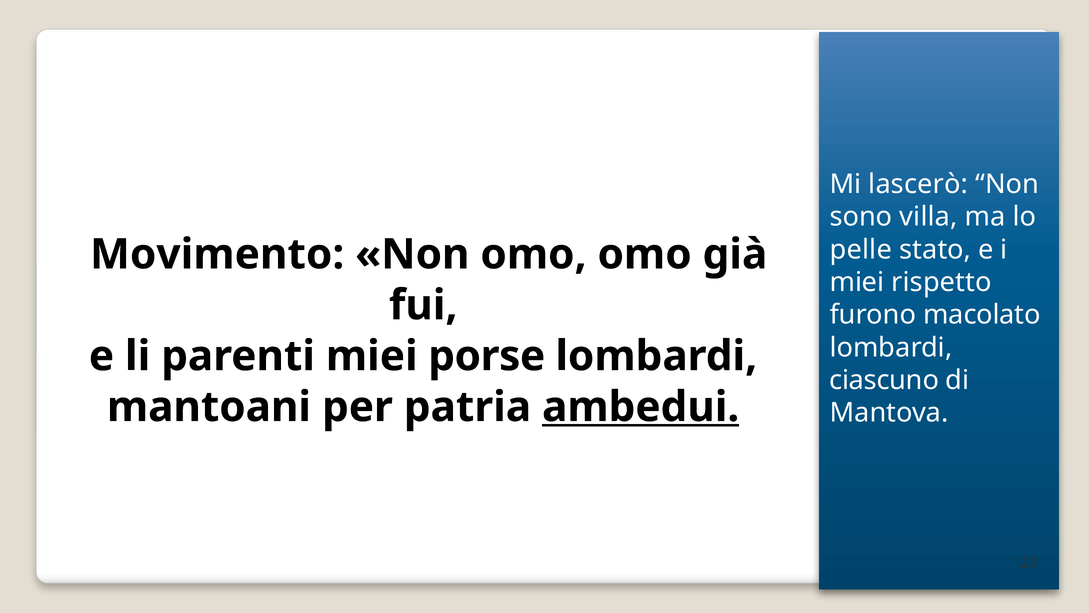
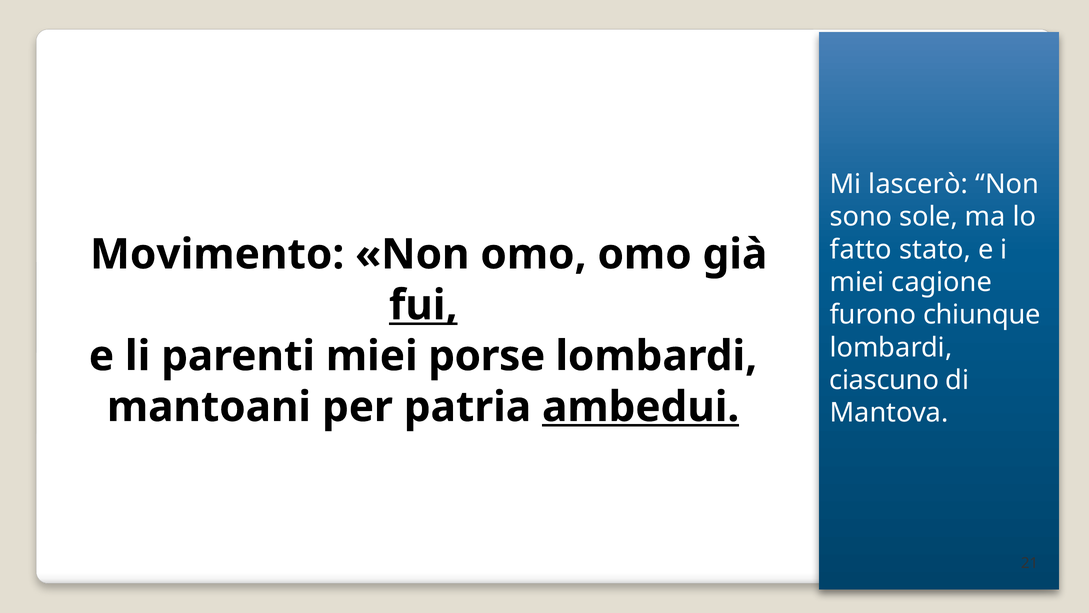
villa: villa -> sole
pelle: pelle -> fatto
rispetto: rispetto -> cagione
fui underline: none -> present
macolato: macolato -> chiunque
